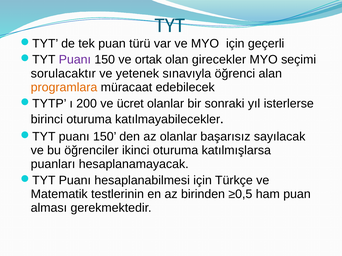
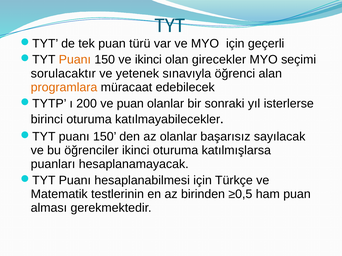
Puanı at (75, 60) colour: purple -> orange
ve ortak: ortak -> ikinci
ve ücret: ücret -> puan
